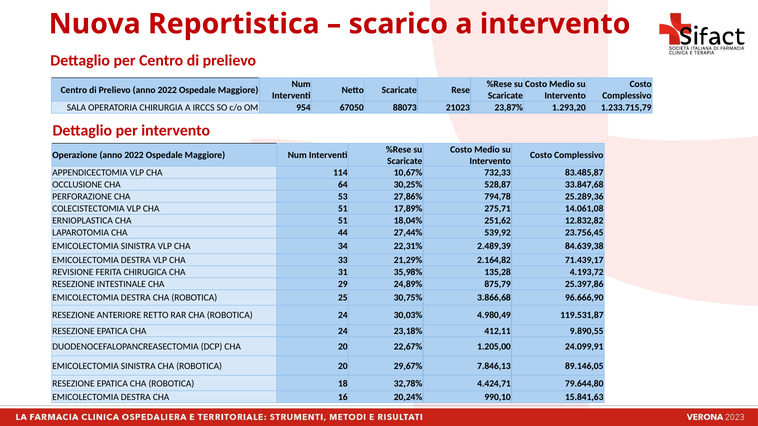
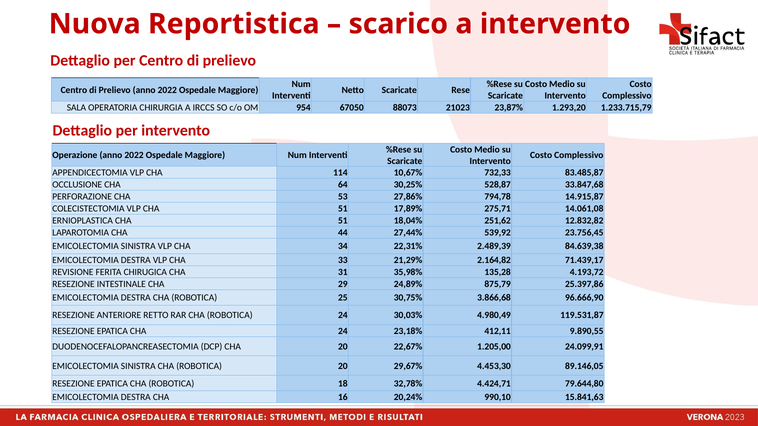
25.289,36: 25.289,36 -> 14.915,87
7.846,13: 7.846,13 -> 4.453,30
